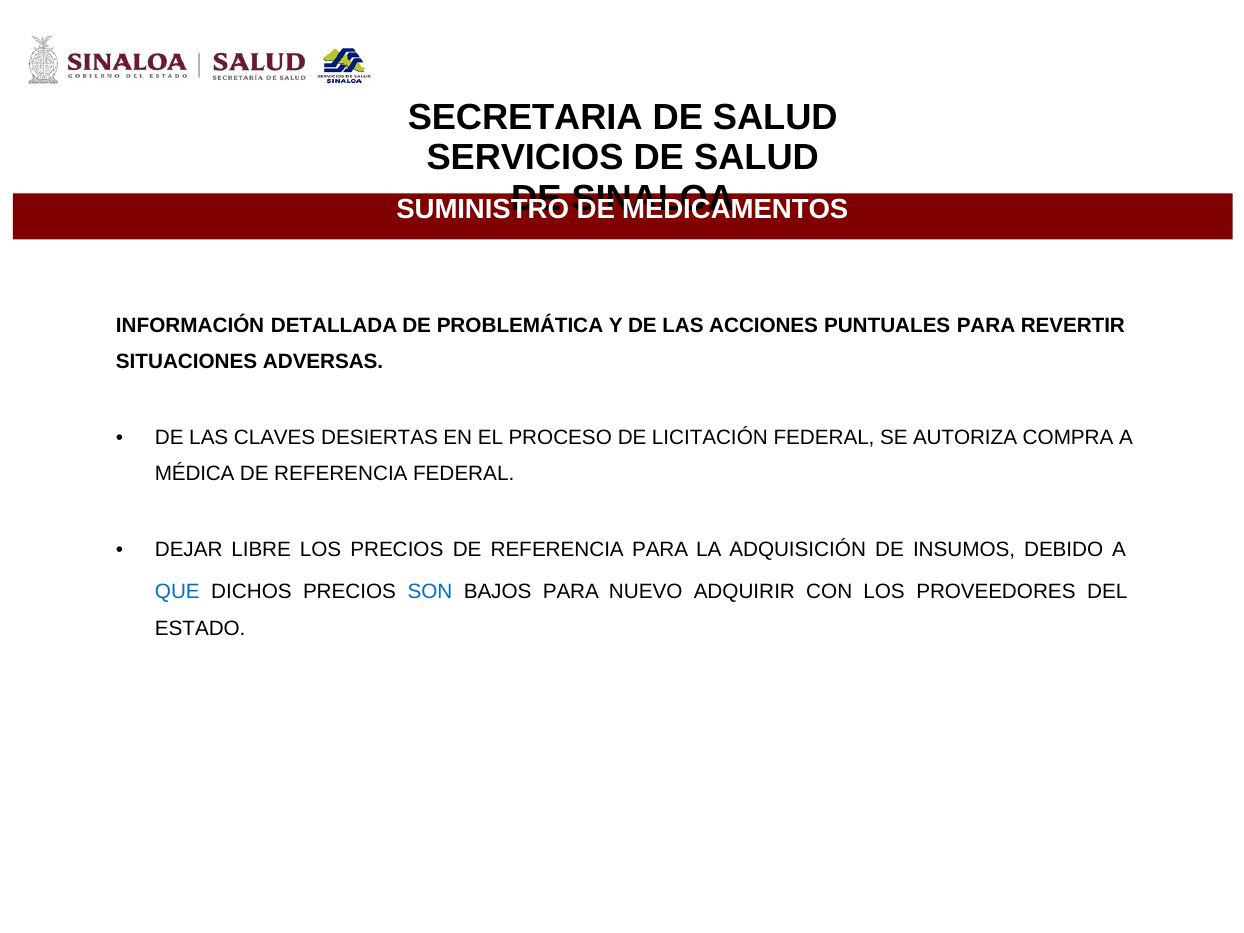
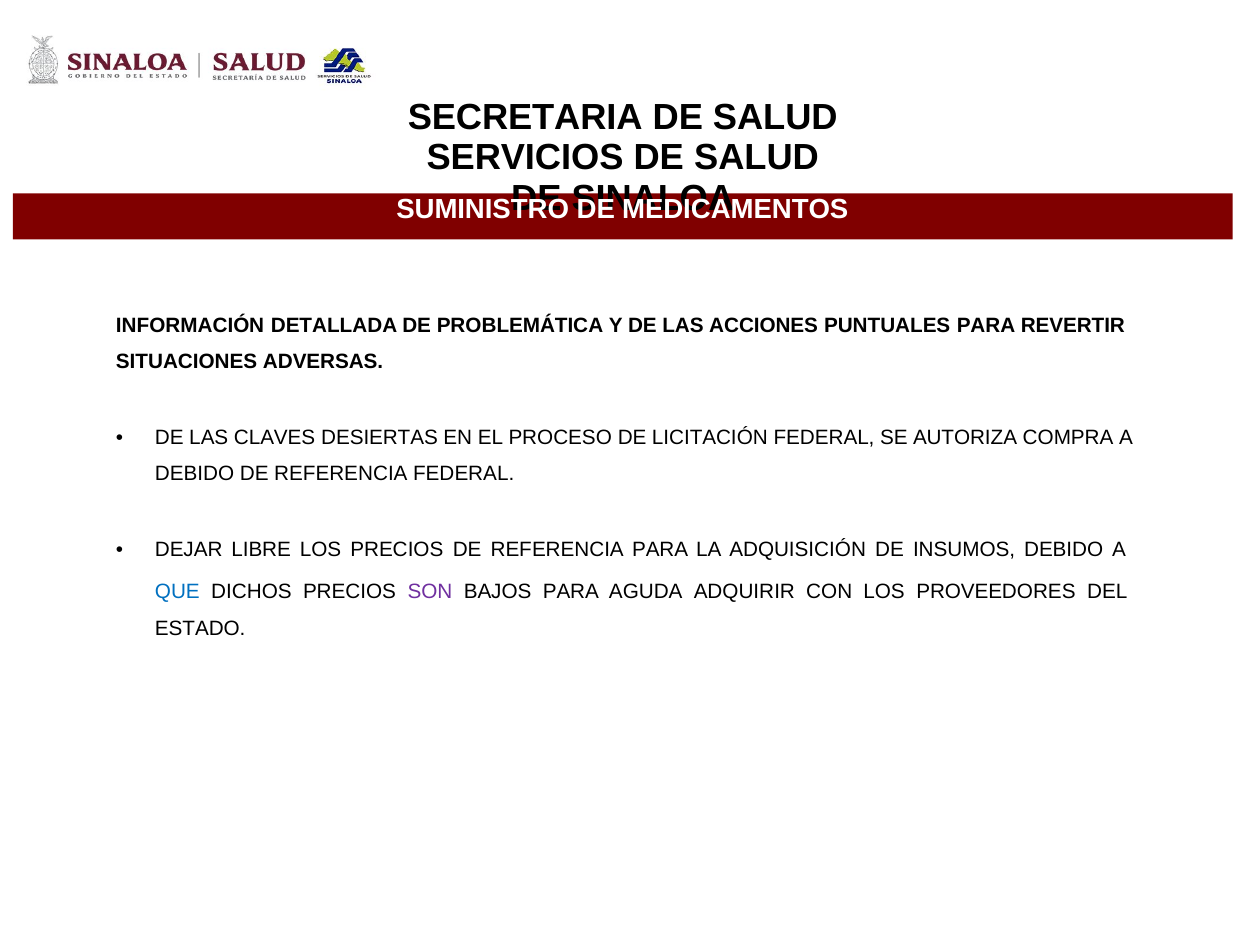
MÉDICA at (195, 473): MÉDICA -> DEBIDO
SON colour: blue -> purple
NUEVO: NUEVO -> AGUDA
